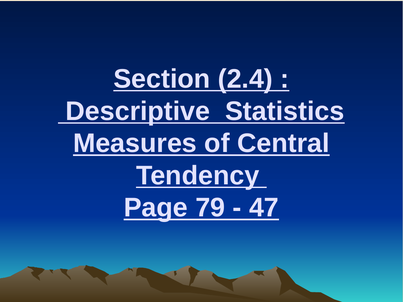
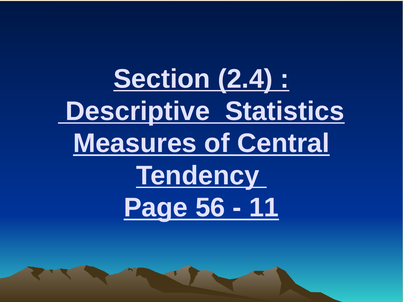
79: 79 -> 56
47: 47 -> 11
